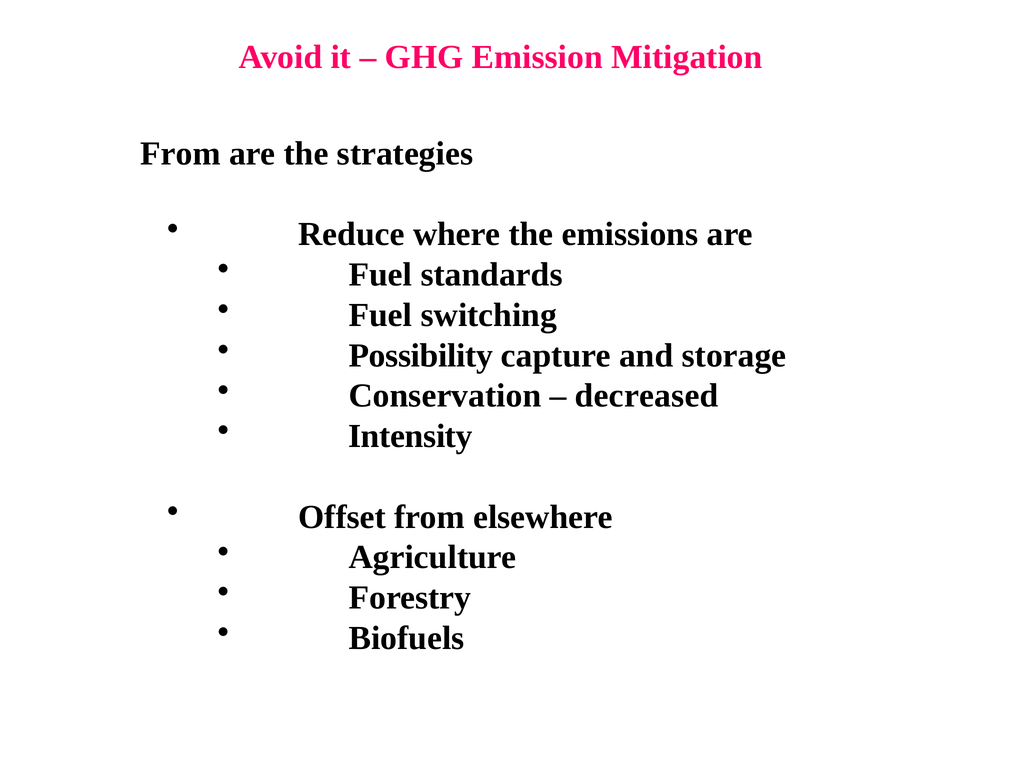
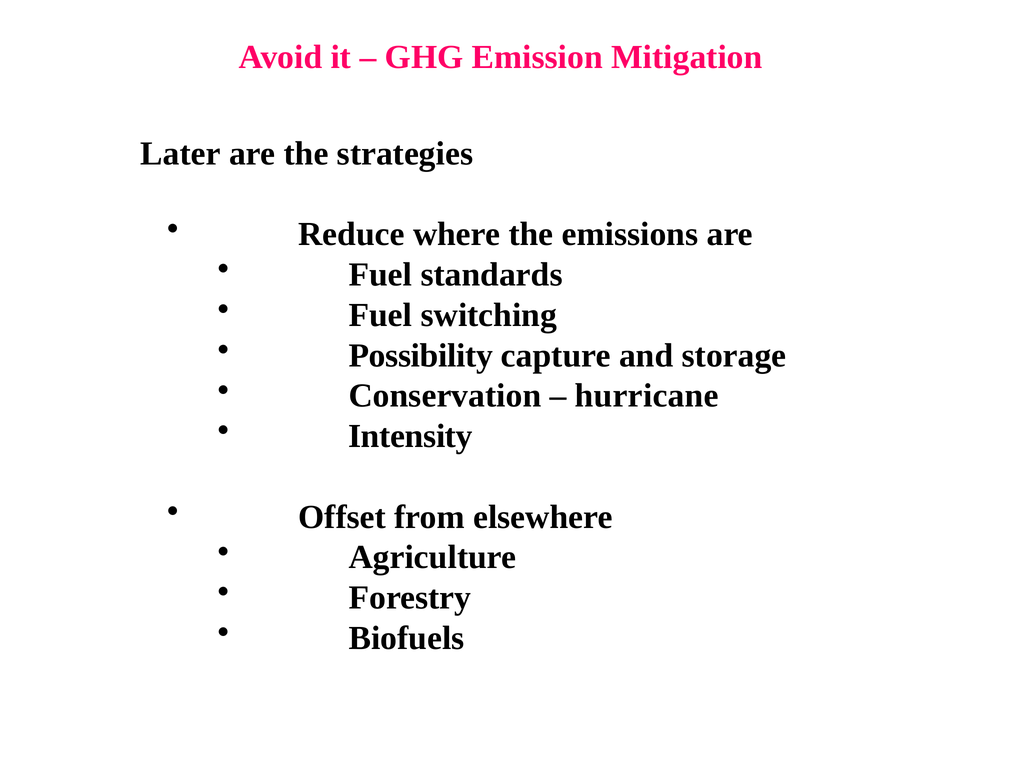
From at (181, 154): From -> Later
decreased: decreased -> hurricane
